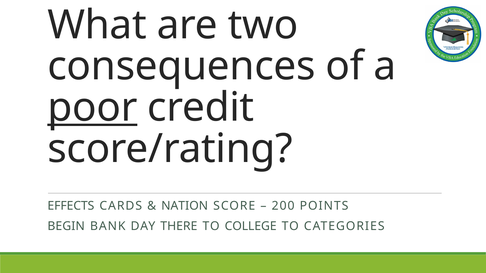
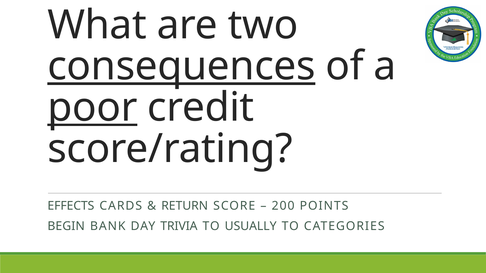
consequences underline: none -> present
NATION: NATION -> RETURN
THERE: THERE -> TRIVIA
COLLEGE: COLLEGE -> USUALLY
